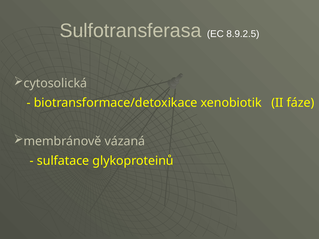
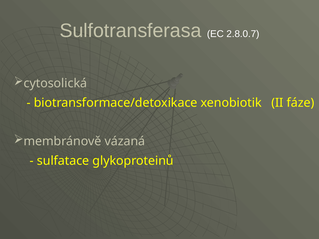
8.9.2.5: 8.9.2.5 -> 2.8.0.7
